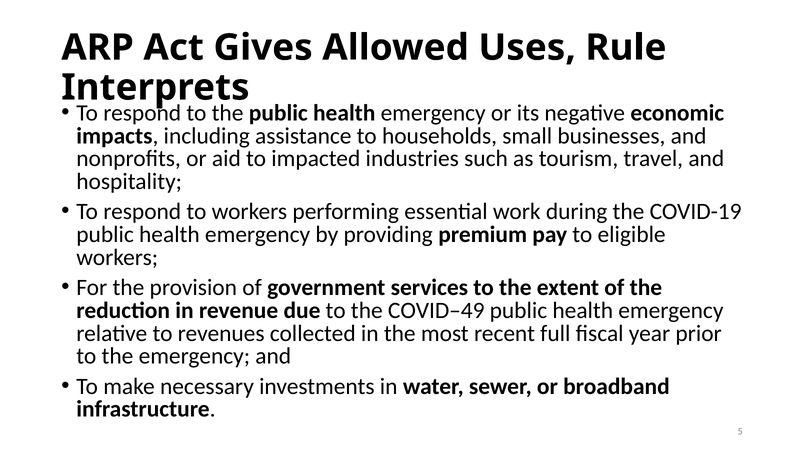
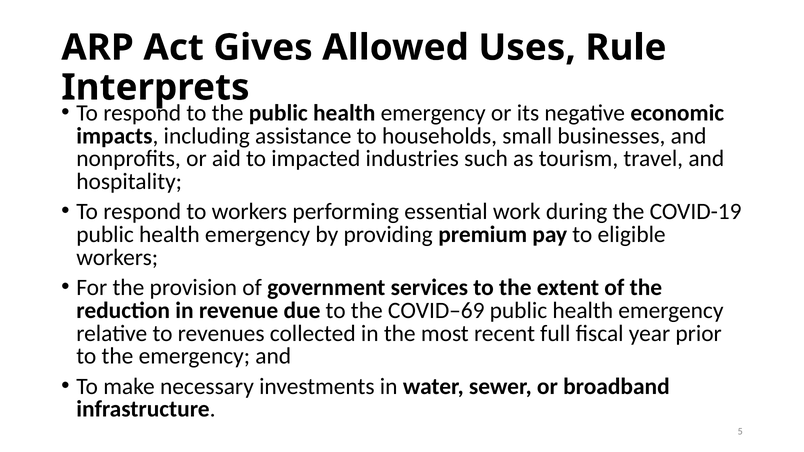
COVID–49: COVID–49 -> COVID–69
